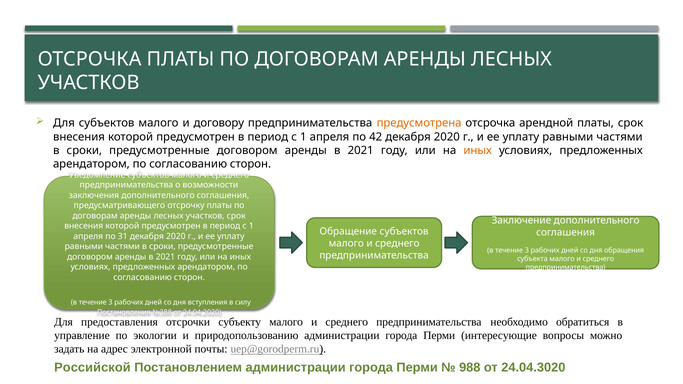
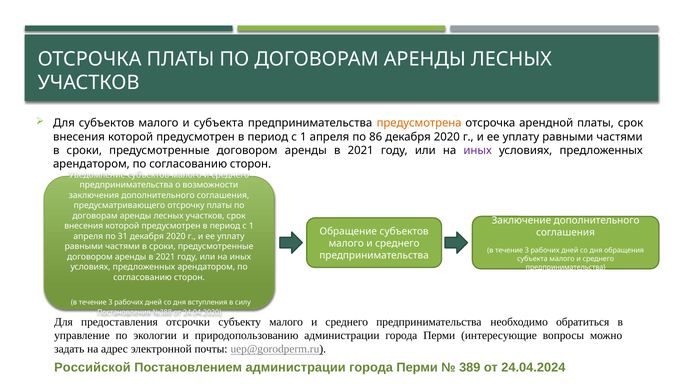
и договору: договору -> субъекта
42: 42 -> 86
иных at (478, 150) colour: orange -> purple
988: 988 -> 389
24.04.3020: 24.04.3020 -> 24.04.2024
